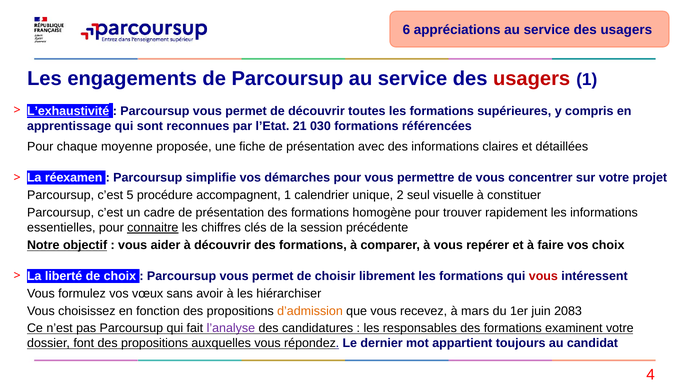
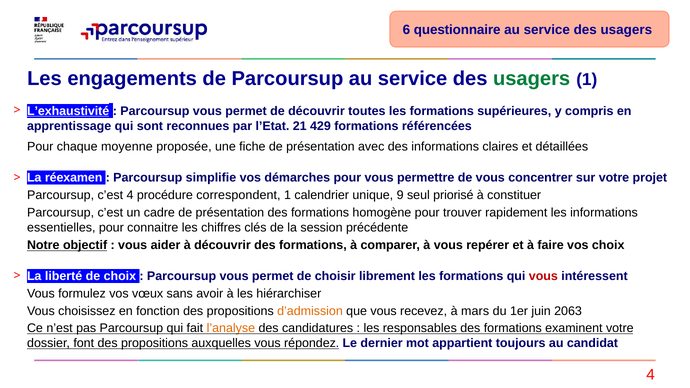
appréciations: appréciations -> questionnaire
usagers at (532, 79) colour: red -> green
030: 030 -> 429
c’est 5: 5 -> 4
accompagnent: accompagnent -> correspondent
2: 2 -> 9
visuelle: visuelle -> priorisé
connaitre underline: present -> none
2083: 2083 -> 2063
l’analyse colour: purple -> orange
